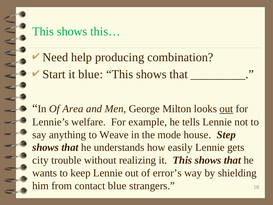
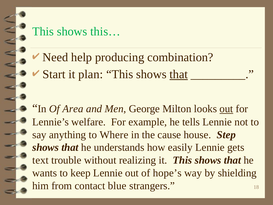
it blue: blue -> plan
that at (179, 74) underline: none -> present
Weave: Weave -> Where
mode: mode -> cause
city: city -> text
error’s: error’s -> hope’s
